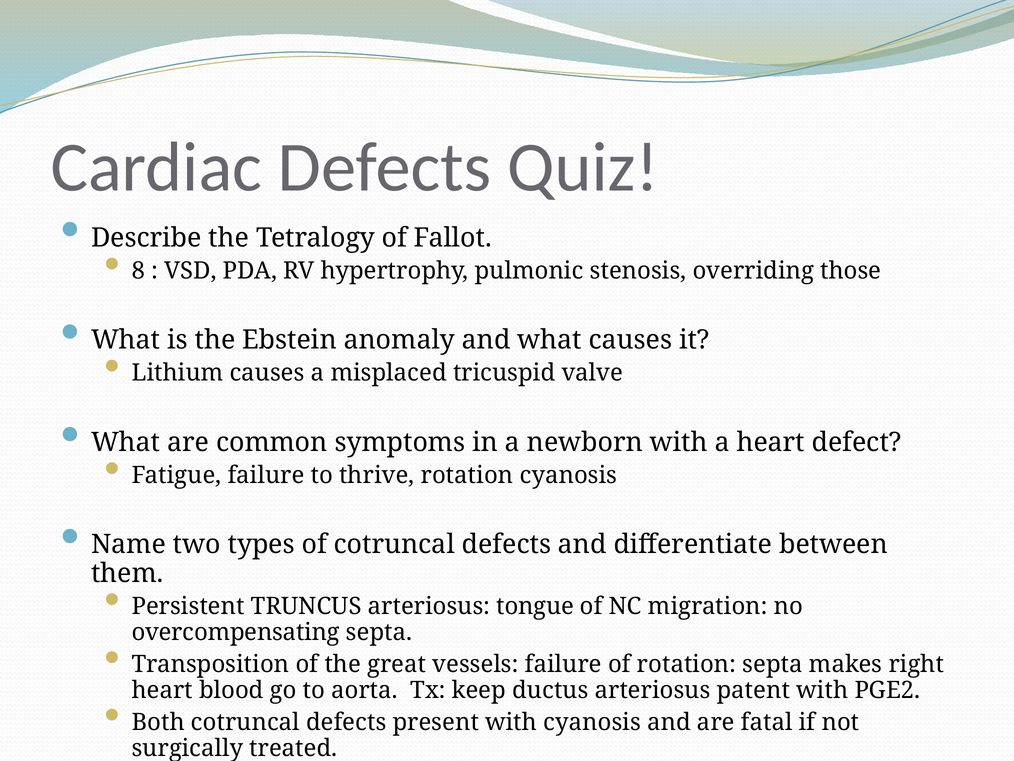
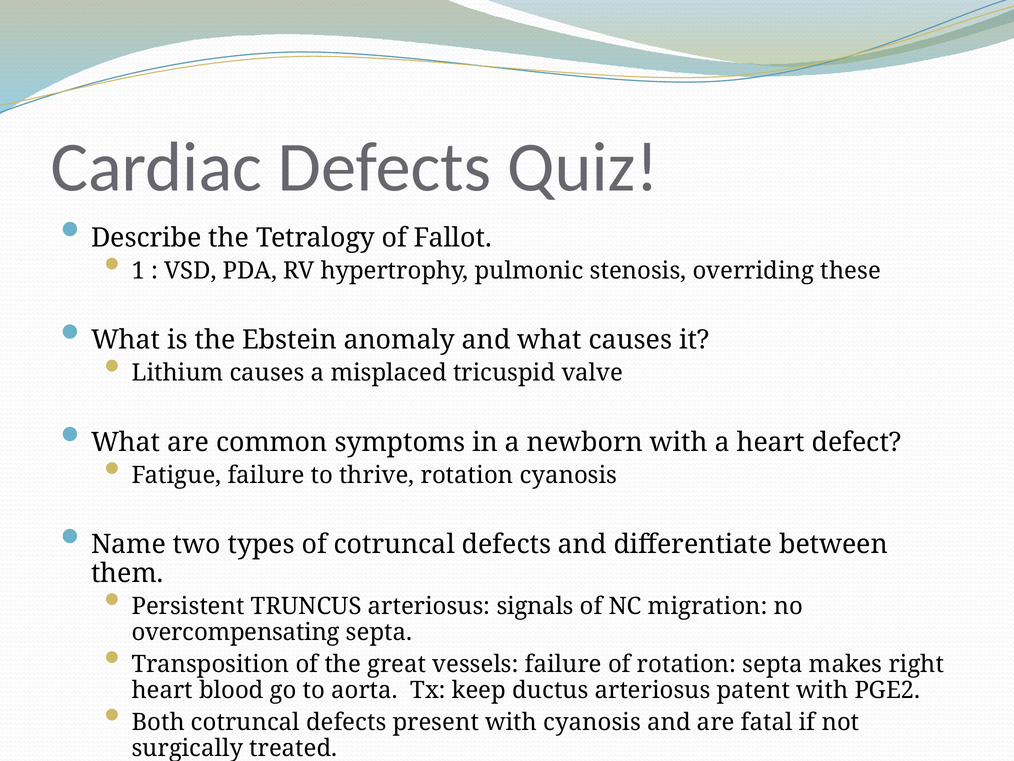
8: 8 -> 1
those: those -> these
tongue: tongue -> signals
